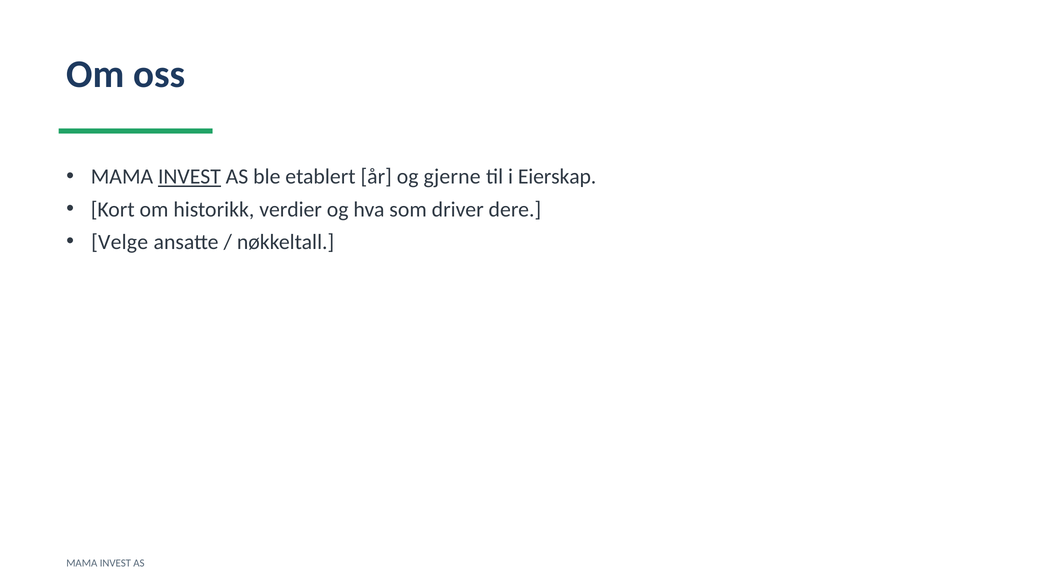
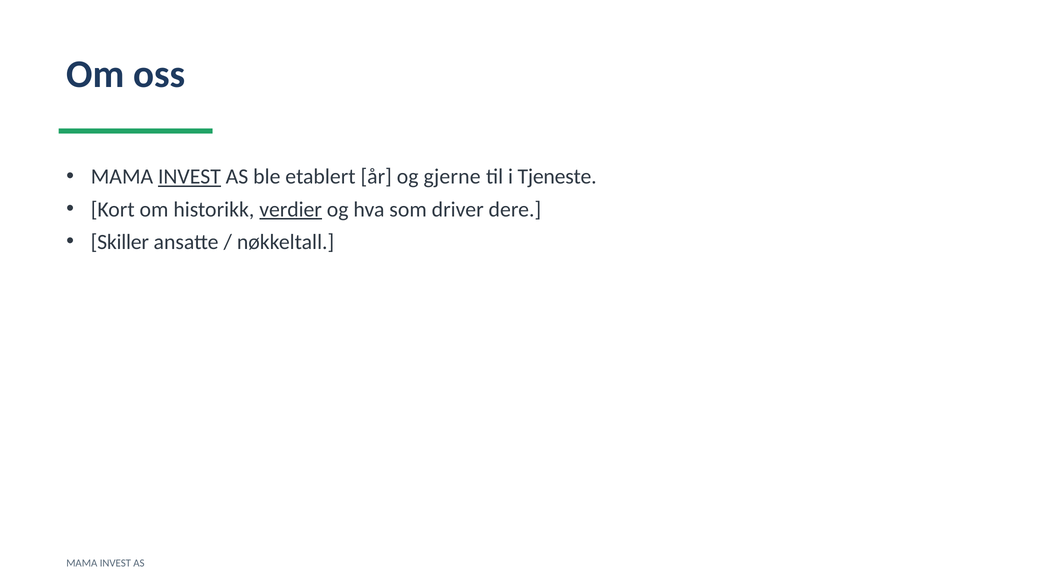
Eierskap: Eierskap -> Tjeneste
verdier underline: none -> present
Velge: Velge -> Skiller
